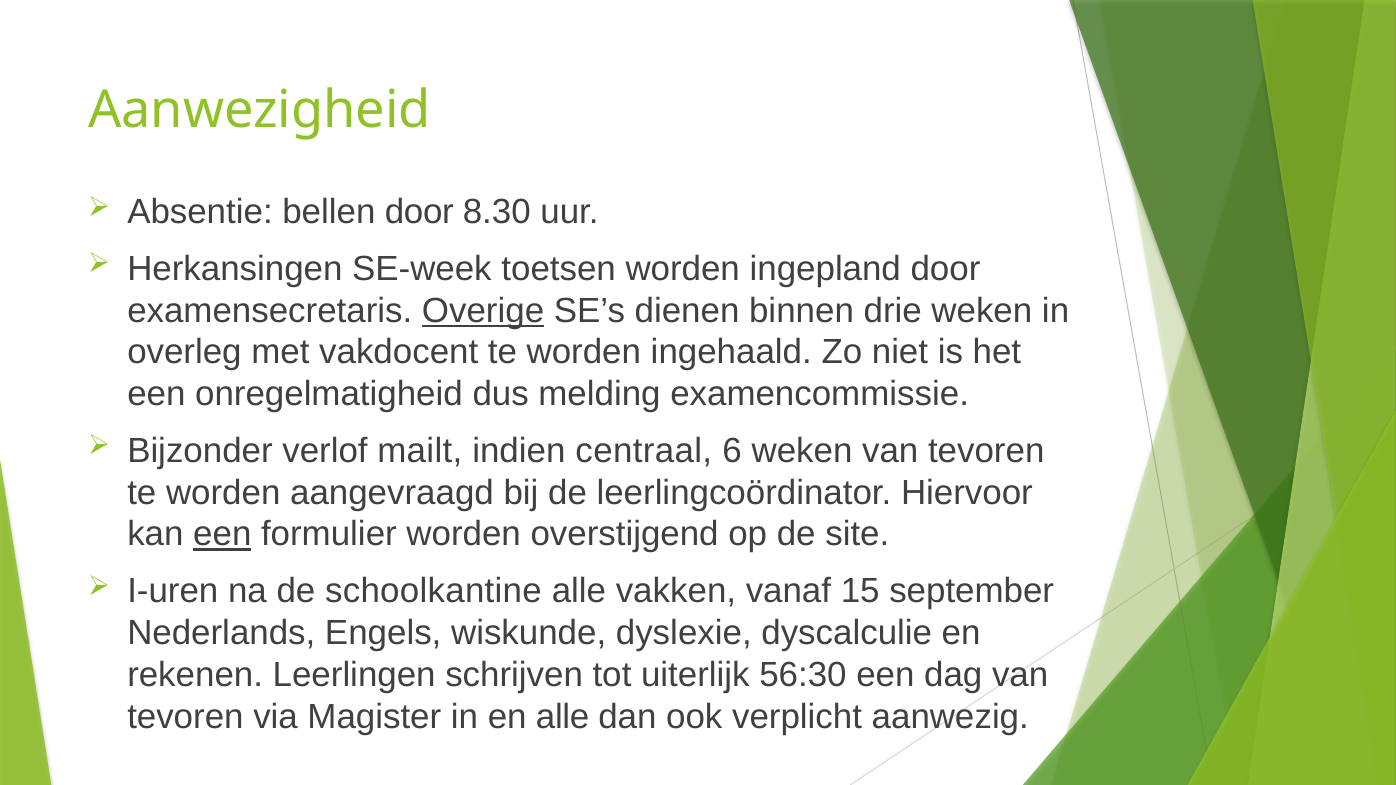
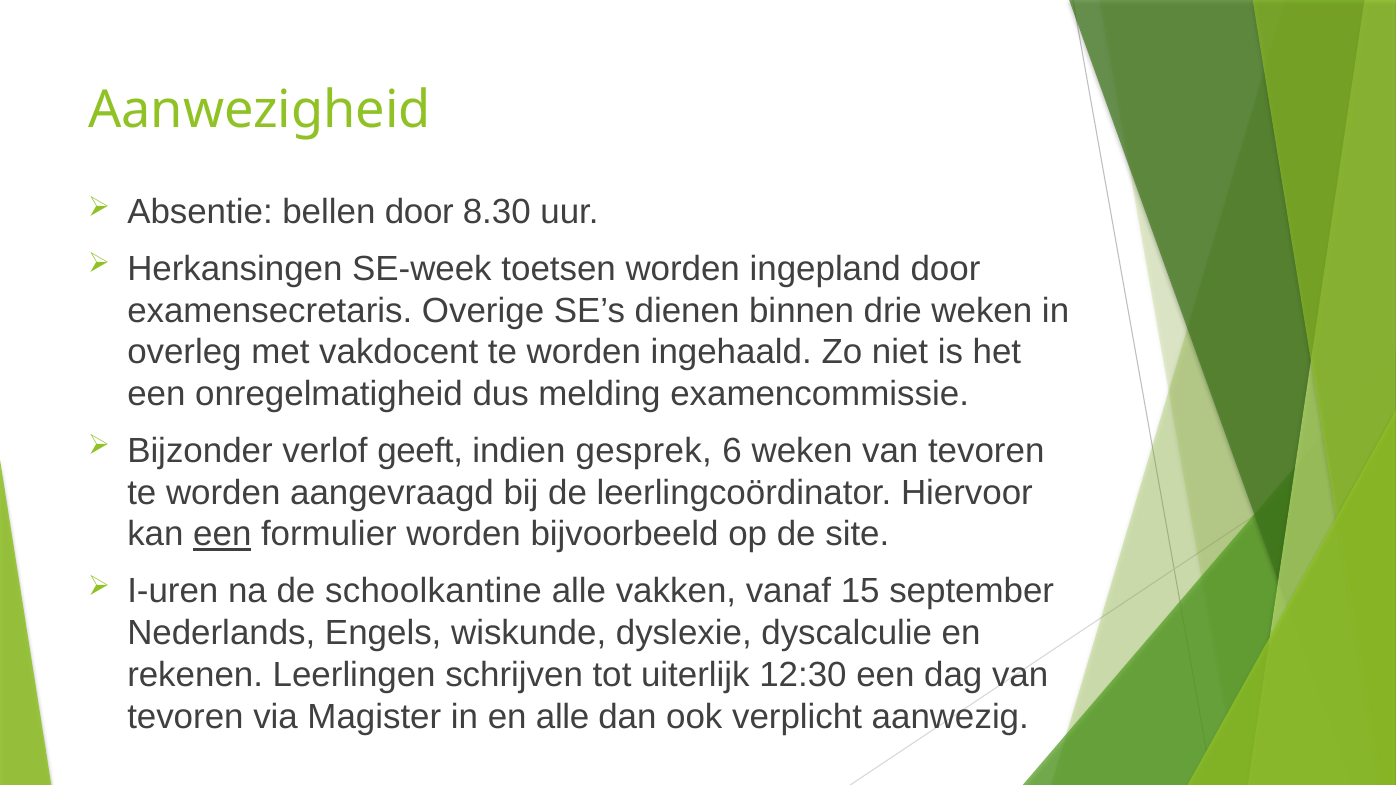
Overige underline: present -> none
mailt: mailt -> geeft
centraal: centraal -> gesprek
overstijgend: overstijgend -> bijvoorbeeld
56:30: 56:30 -> 12:30
